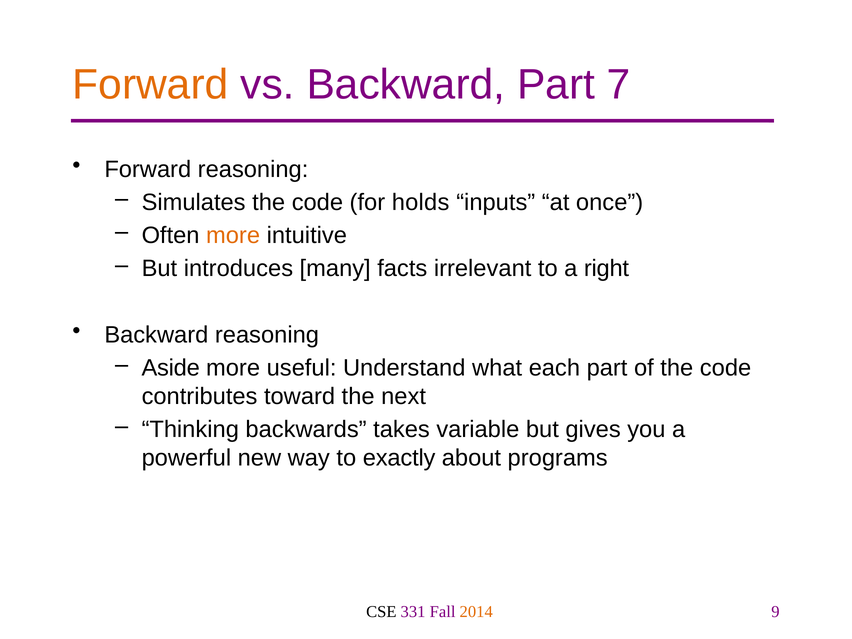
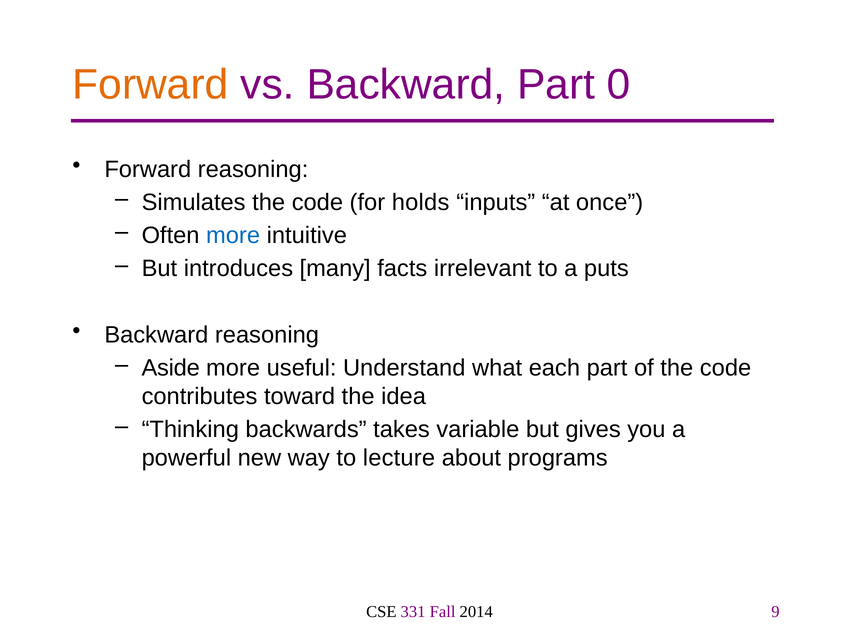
7: 7 -> 0
more at (233, 236) colour: orange -> blue
right: right -> puts
next: next -> idea
exactly: exactly -> lecture
2014 colour: orange -> black
